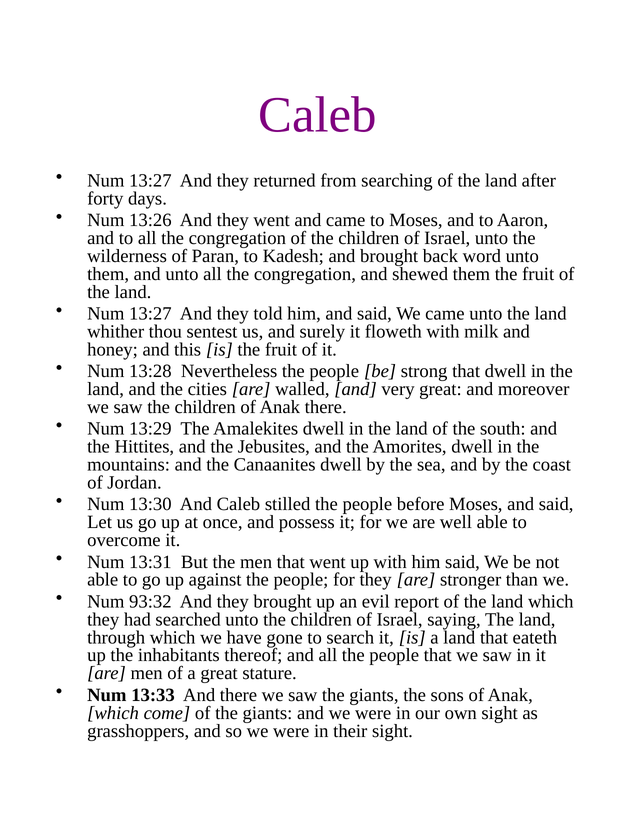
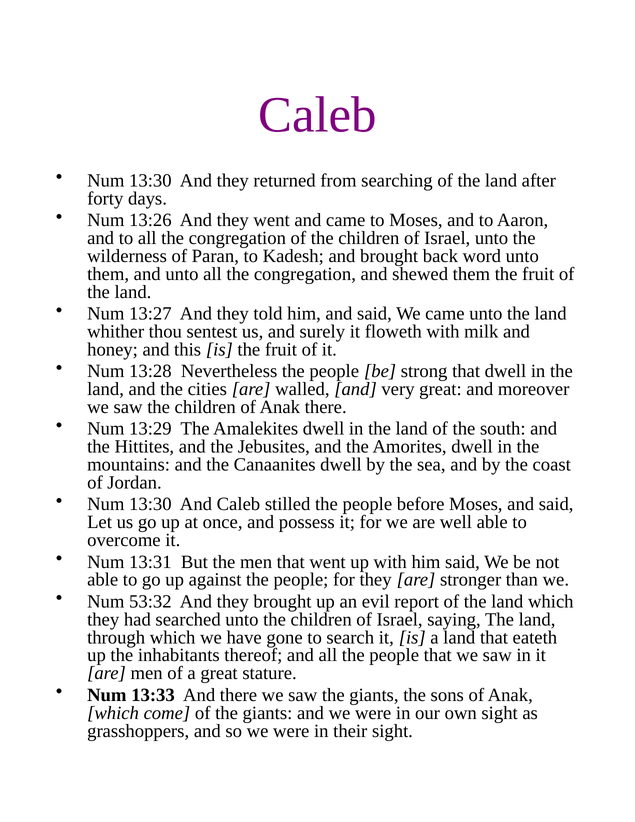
13:27 at (150, 180): 13:27 -> 13:30
93:32: 93:32 -> 53:32
